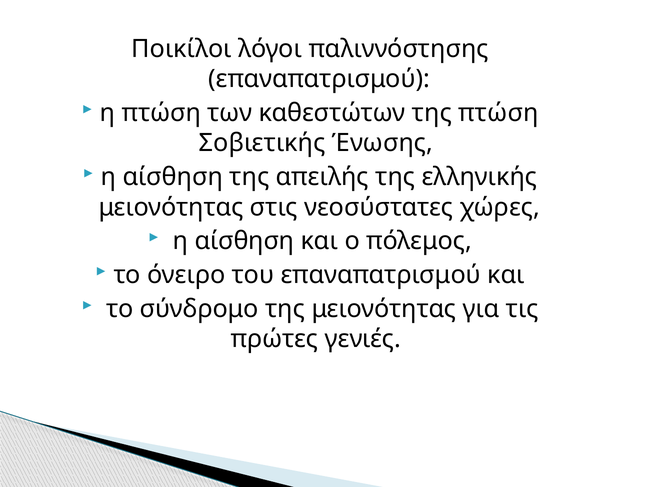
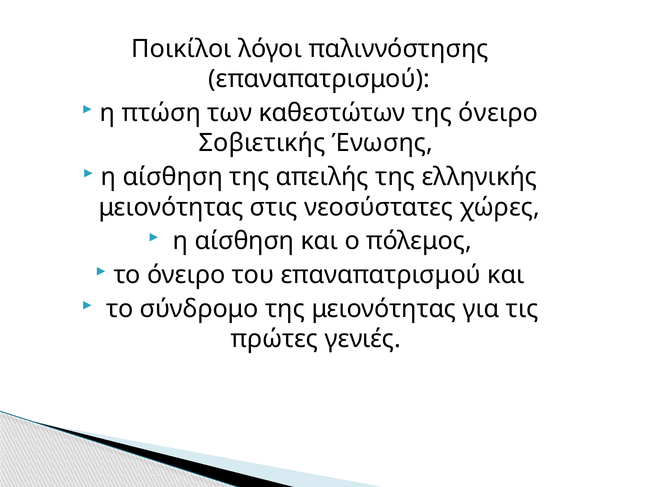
της πτώση: πτώση -> όνειρο
